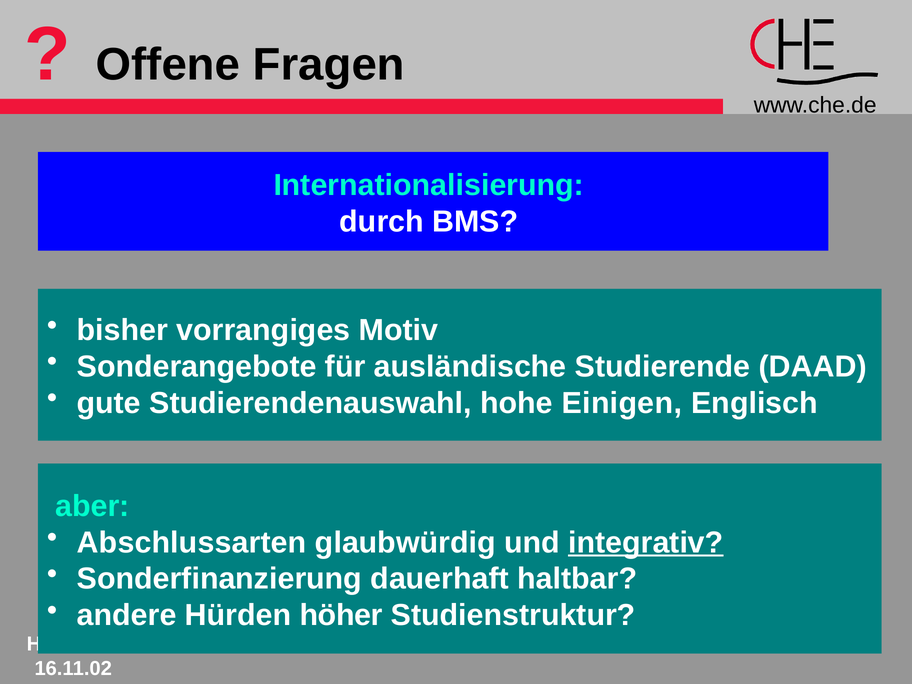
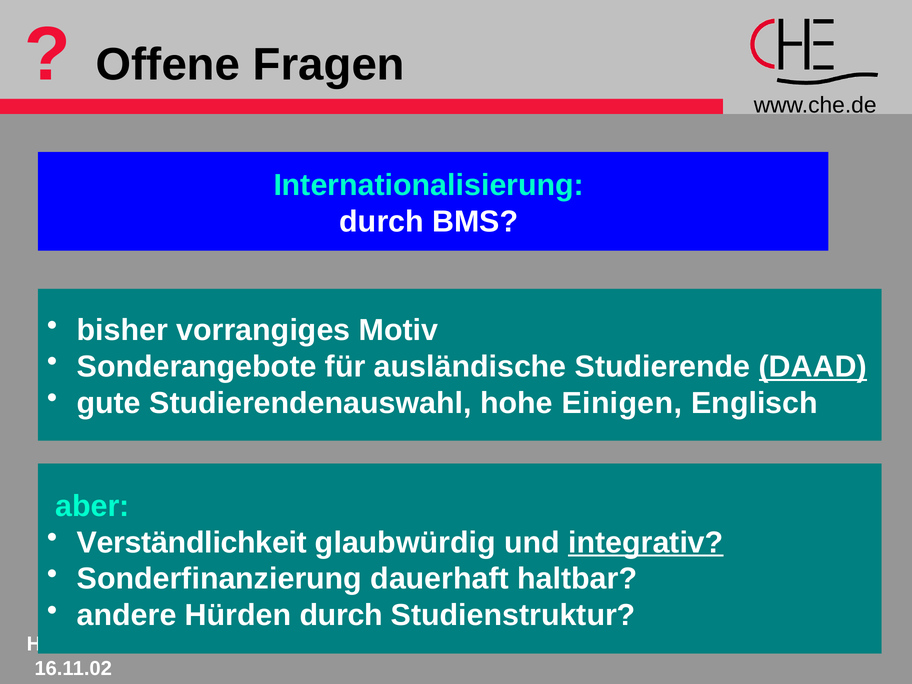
DAAD underline: none -> present
Abschlussarten: Abschlussarten -> Verständlichkeit
Hürden höher: höher -> durch
